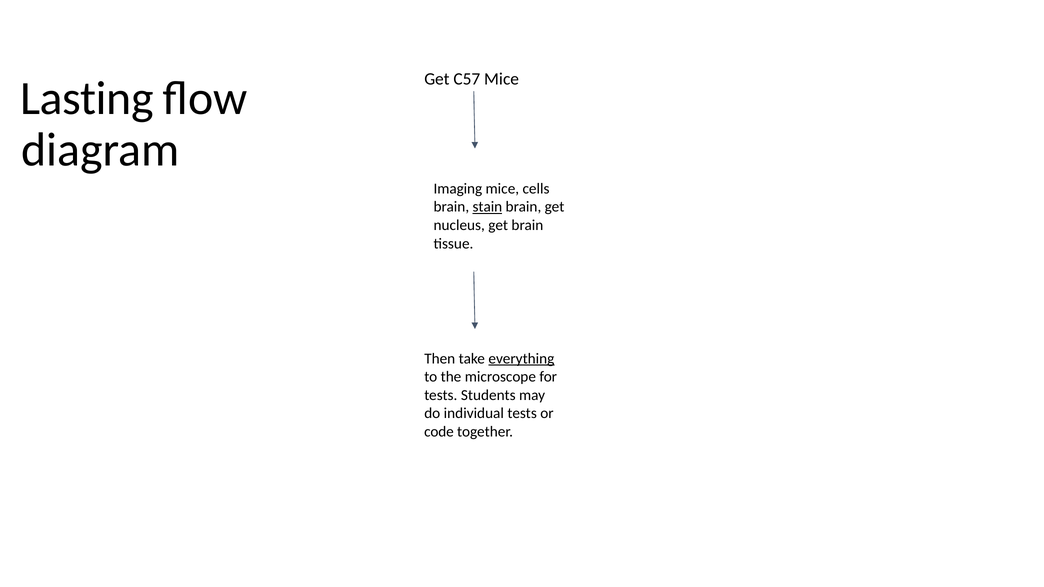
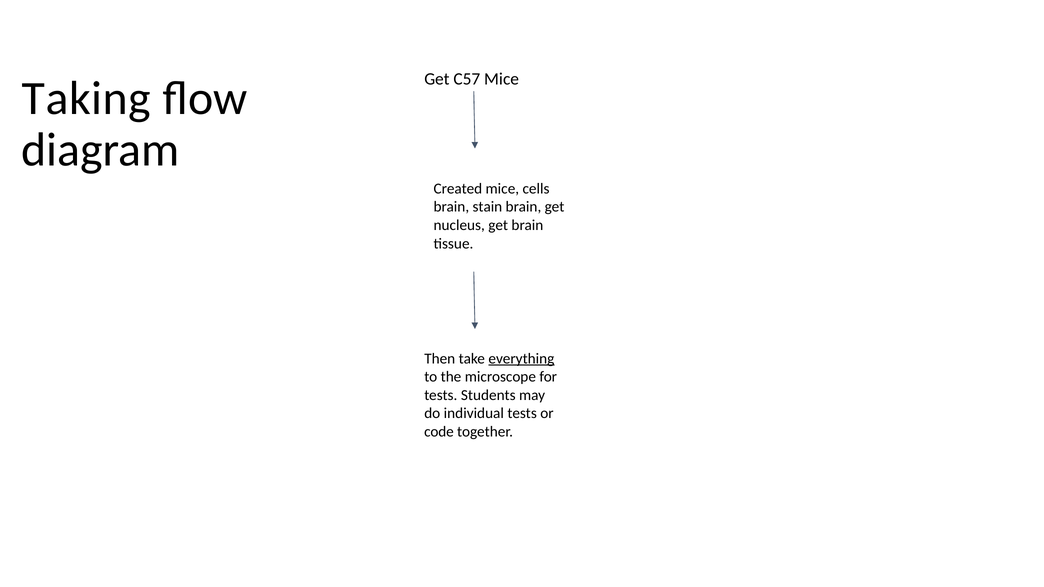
Lasting: Lasting -> Taking
Imaging: Imaging -> Created
stain underline: present -> none
